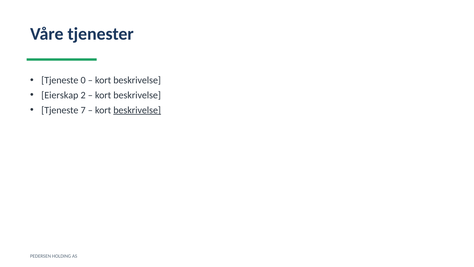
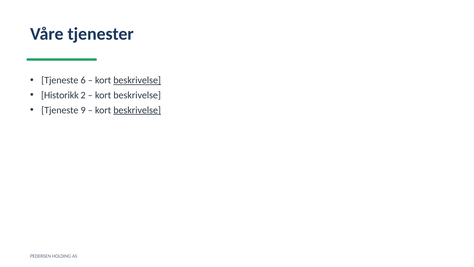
0: 0 -> 6
beskrivelse at (137, 80) underline: none -> present
Eierskap: Eierskap -> Historikk
7: 7 -> 9
